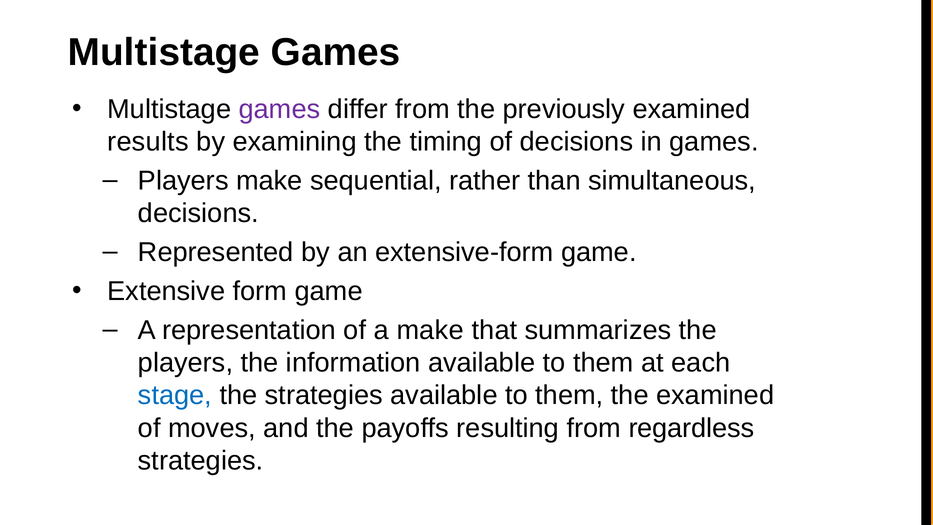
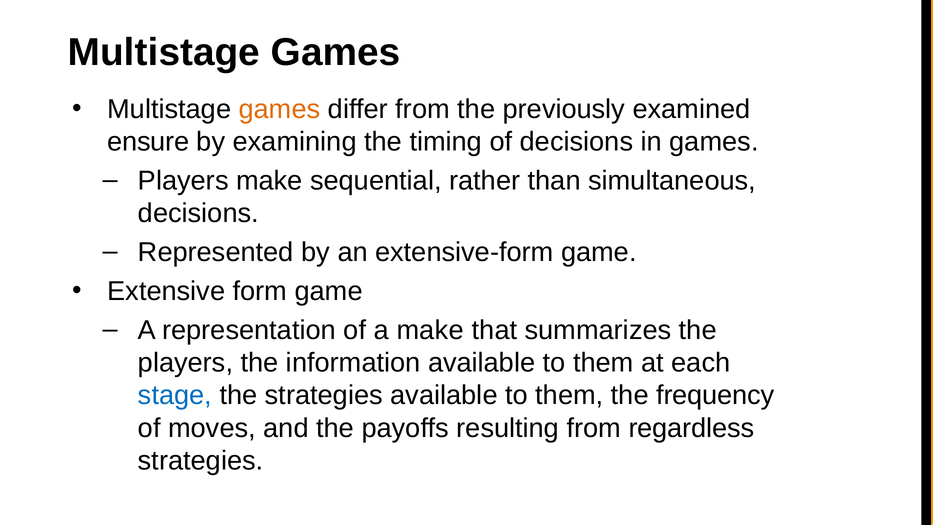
games at (280, 109) colour: purple -> orange
results: results -> ensure
the examined: examined -> frequency
